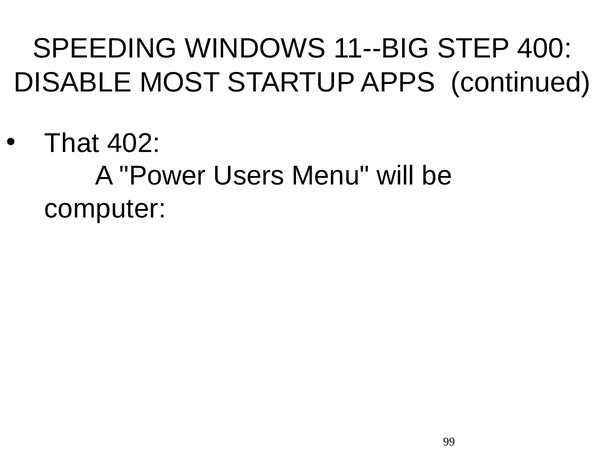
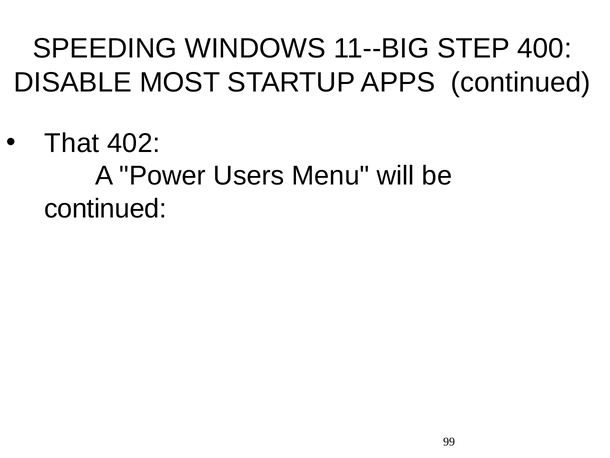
computer at (105, 208): computer -> continued
